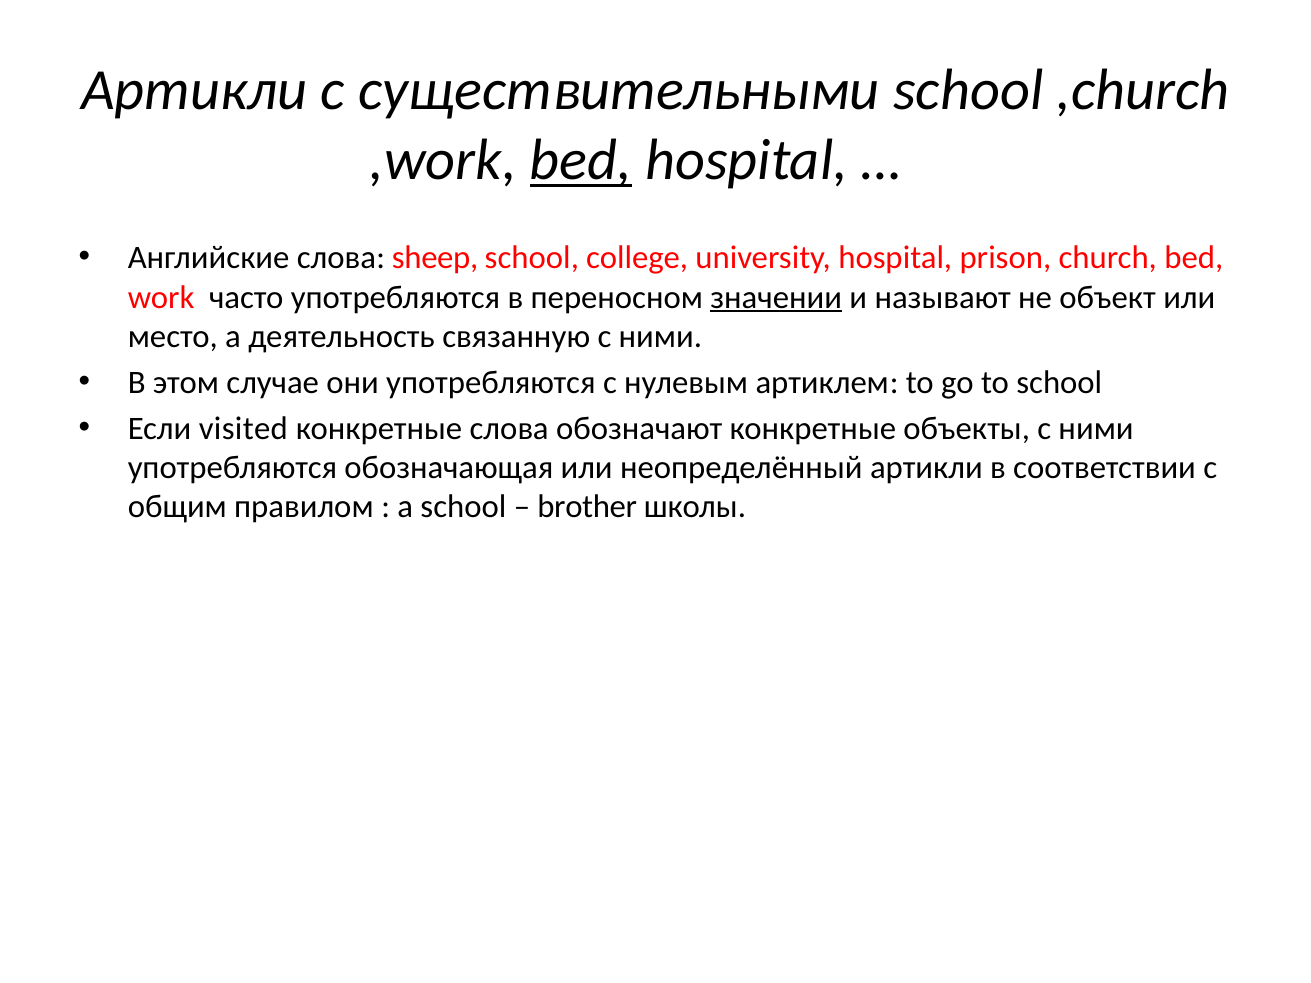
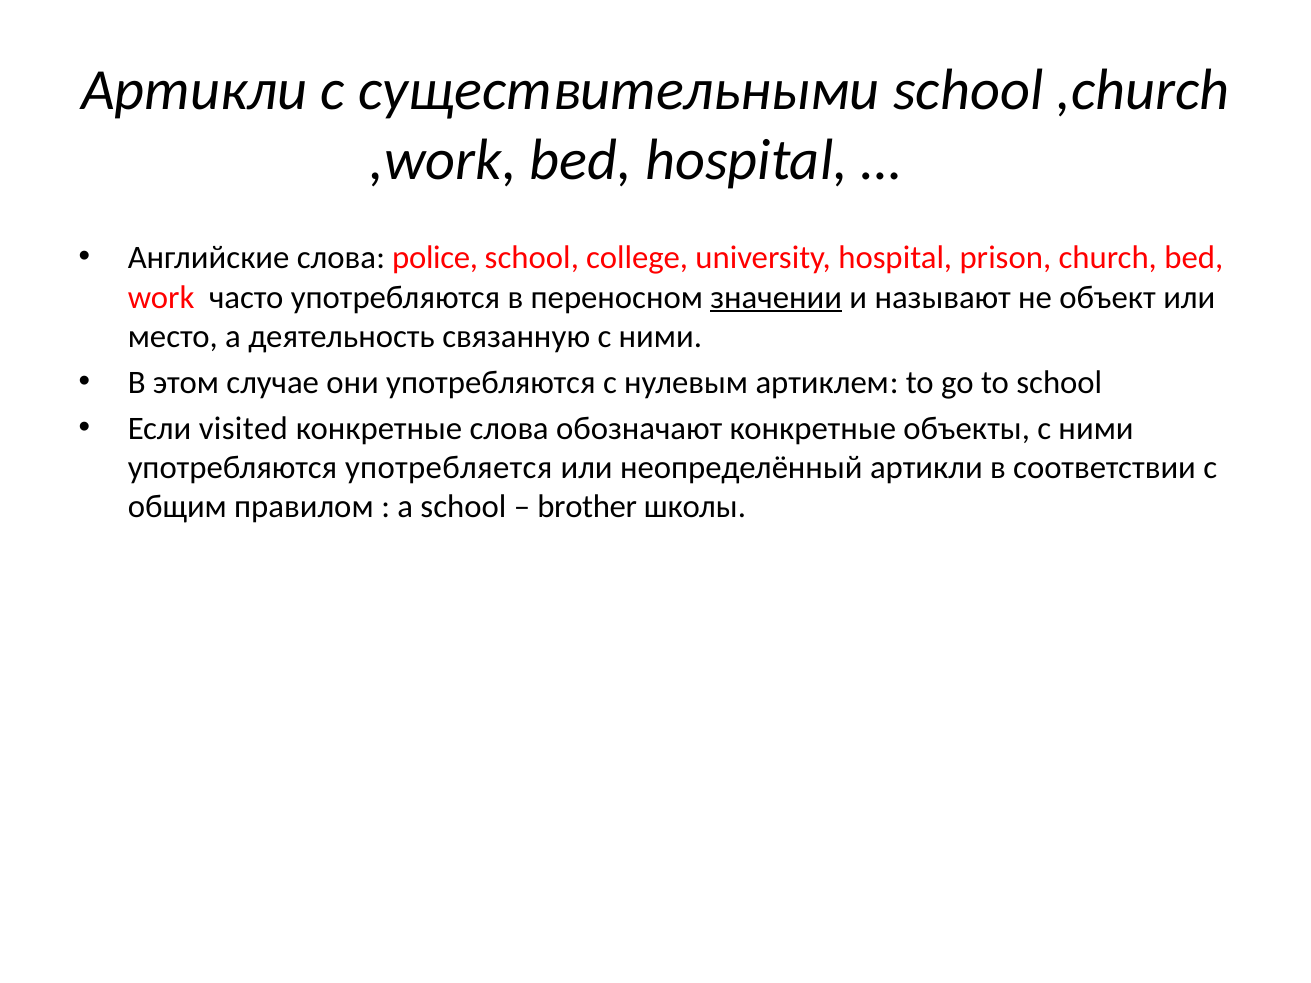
bed at (581, 160) underline: present -> none
sheep: sheep -> police
обозначающая: обозначающая -> употребляется
